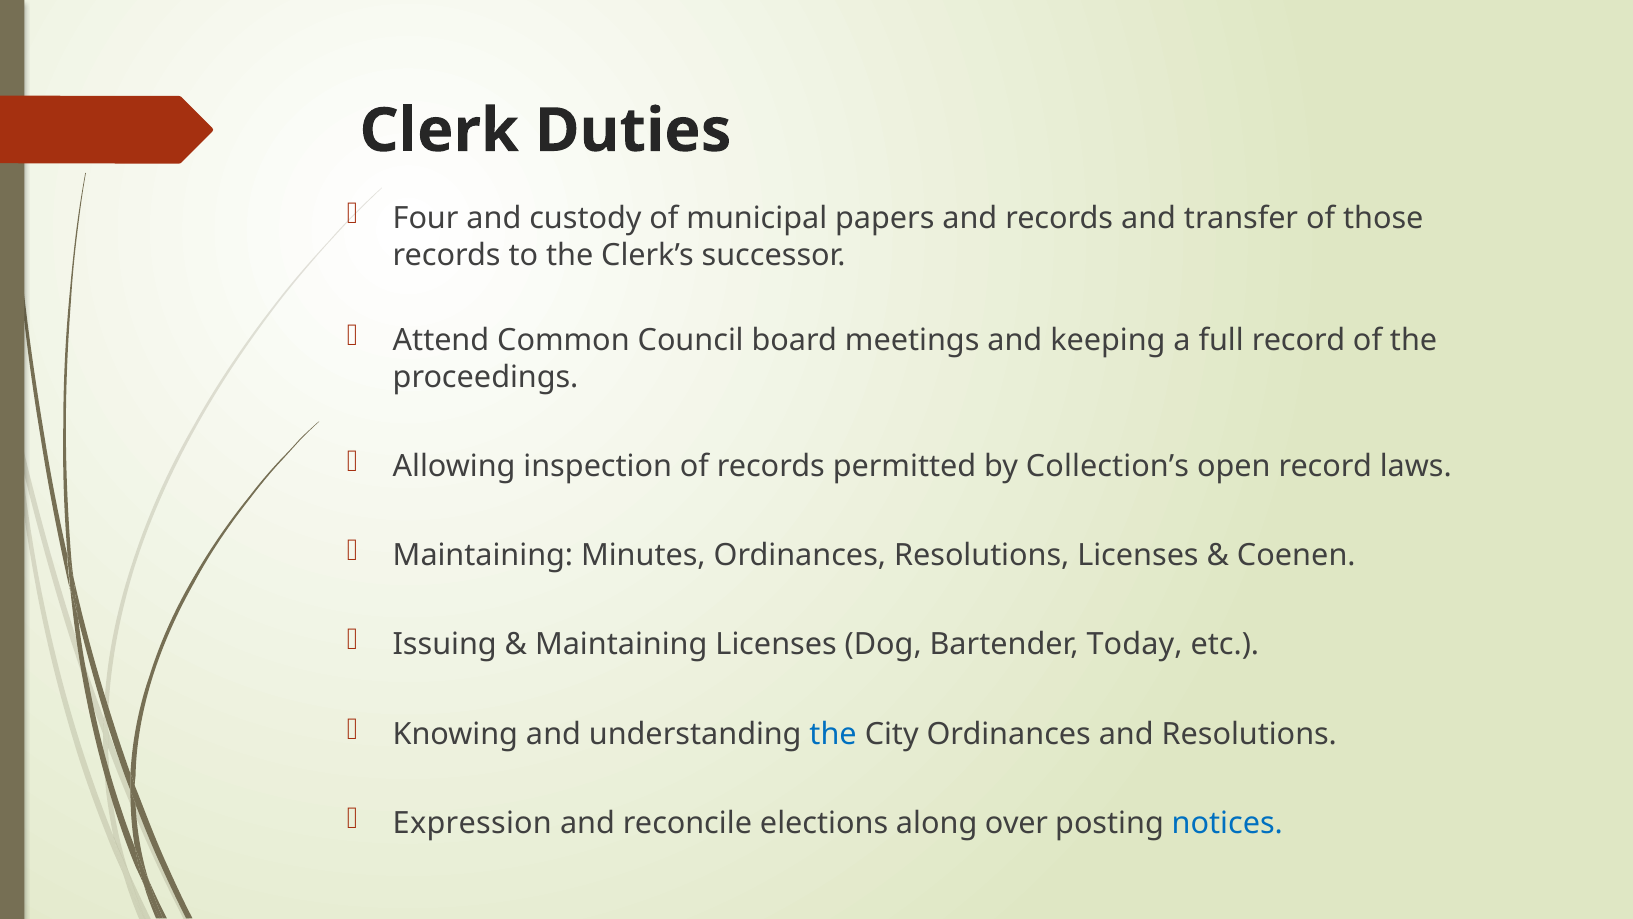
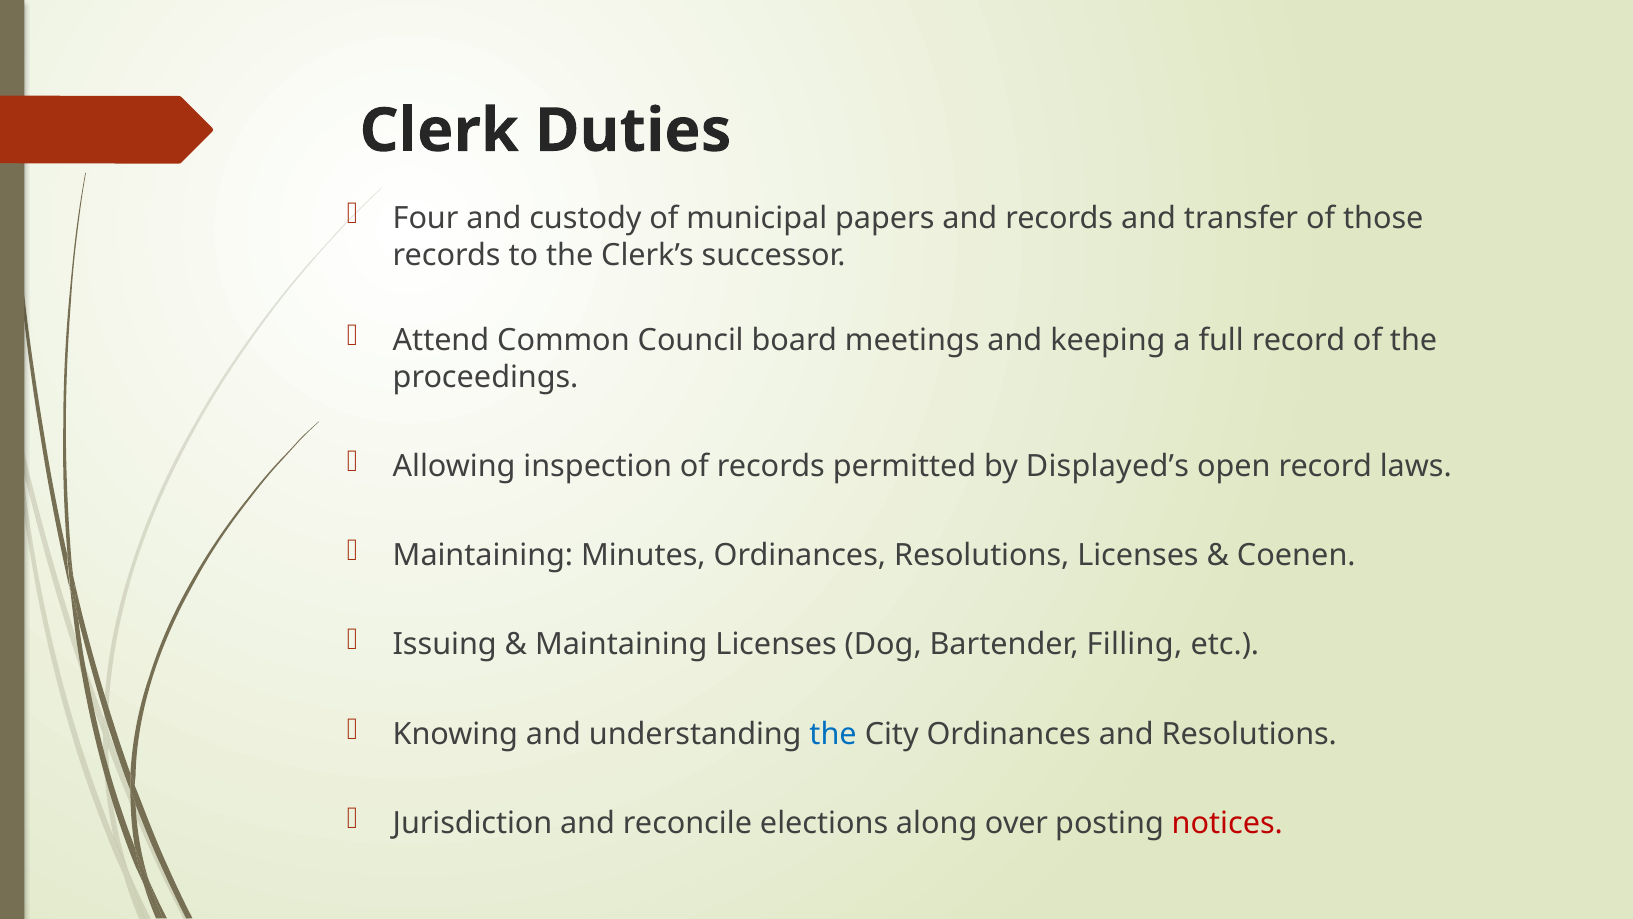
Collection’s: Collection’s -> Displayed’s
Today: Today -> Filling
Expression: Expression -> Jurisdiction
notices colour: blue -> red
